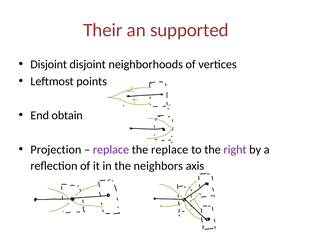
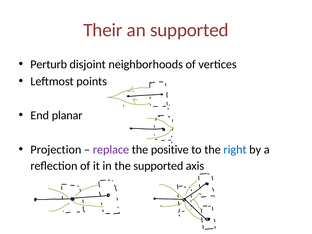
Disjoint at (49, 64): Disjoint -> Perturb
obtain: obtain -> planar
the replace: replace -> positive
right colour: purple -> blue
the neighbors: neighbors -> supported
